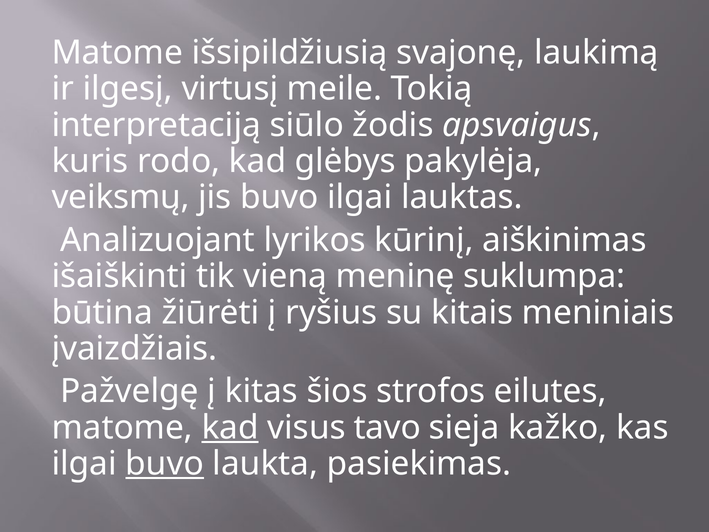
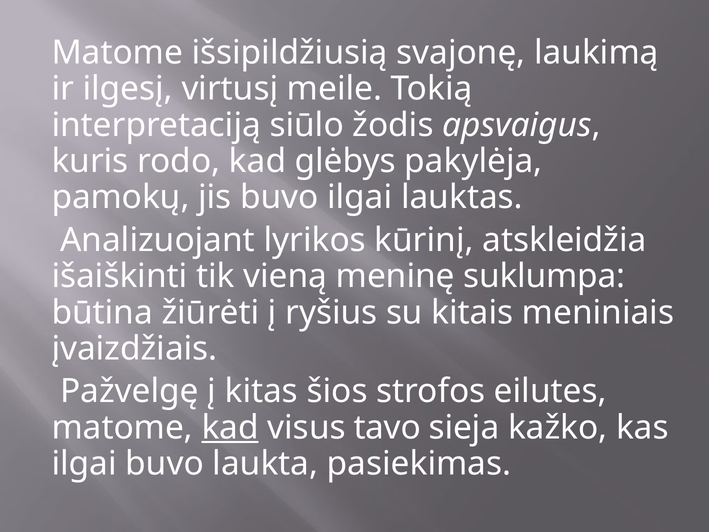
veiksmų: veiksmų -> pamokų
aiškinimas: aiškinimas -> atskleidžia
buvo at (165, 463) underline: present -> none
